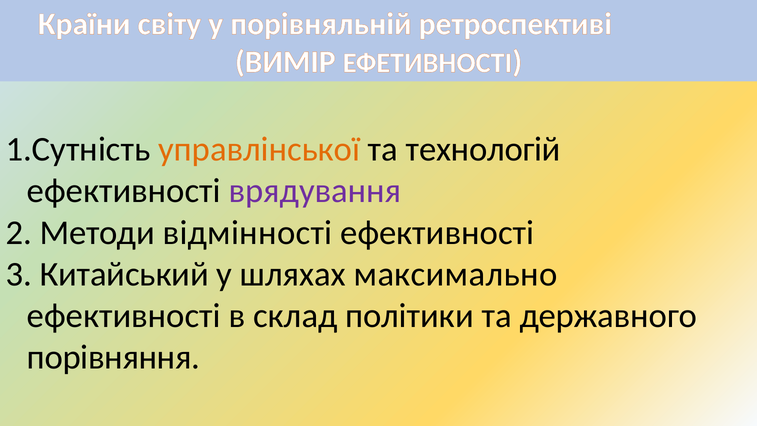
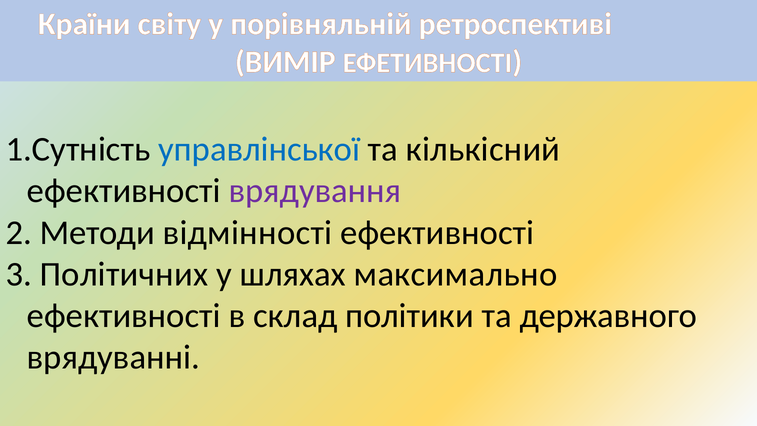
управлінської colour: orange -> blue
технологій: технологій -> кількісний
Китайський: Китайський -> Політичних
порівняння: порівняння -> врядуванні
